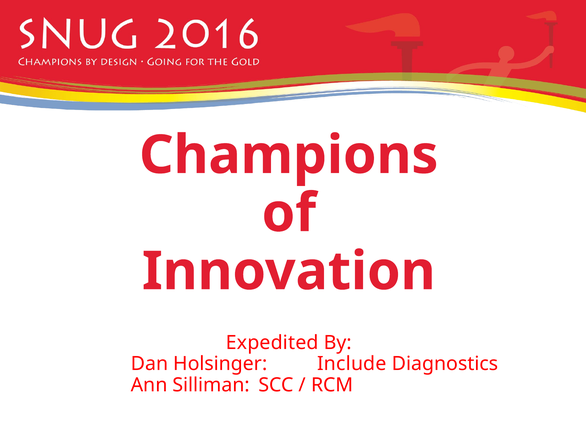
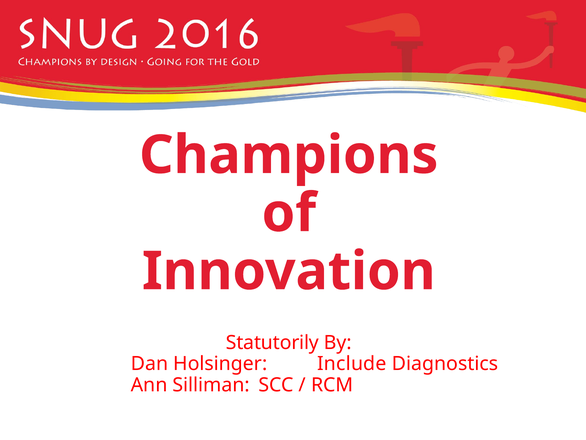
Expedited: Expedited -> Statutorily
